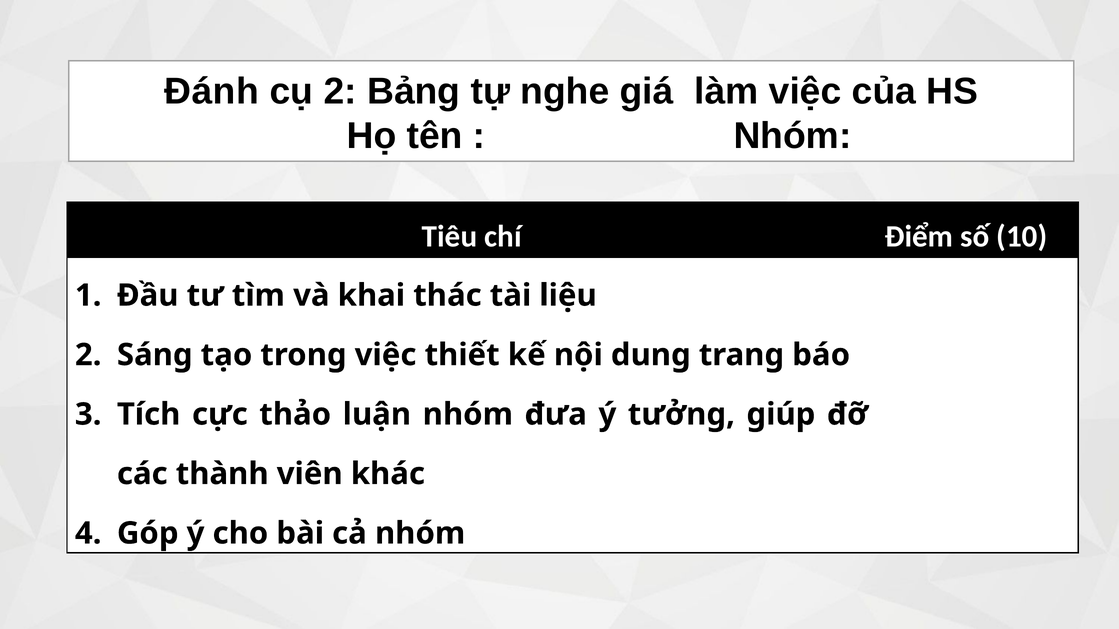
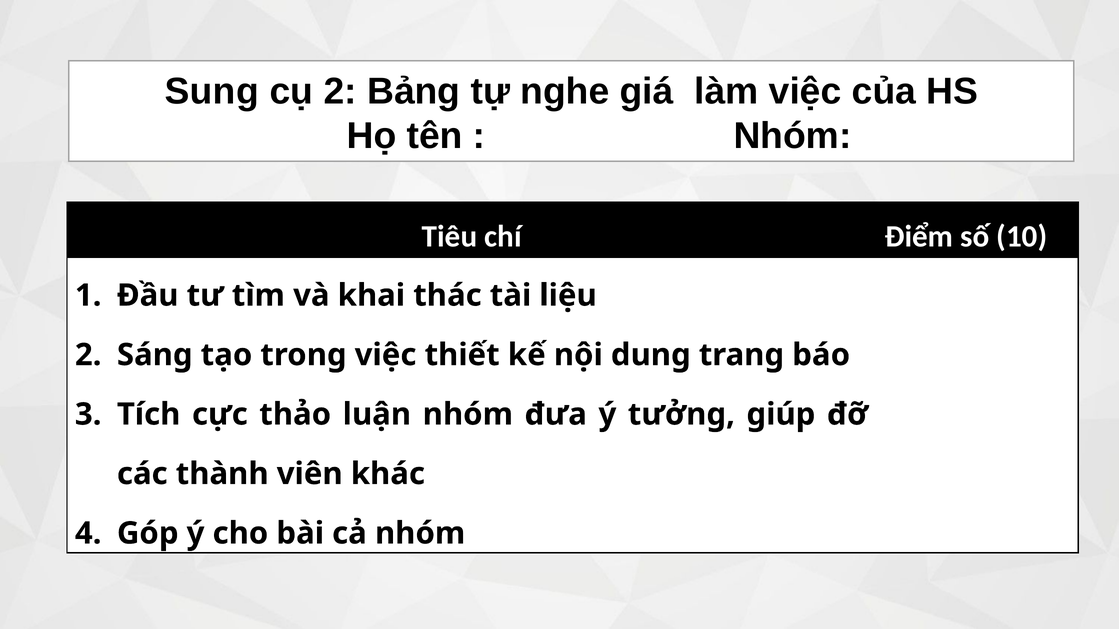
Đánh: Đánh -> Sung
